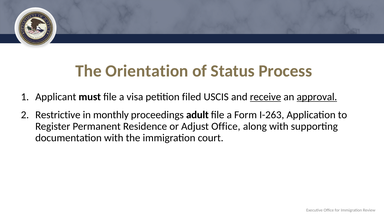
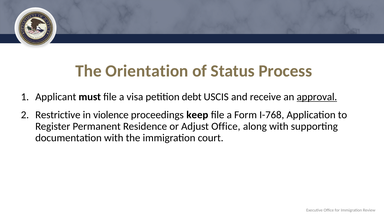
filed: filed -> debt
receive underline: present -> none
monthly: monthly -> violence
adult: adult -> keep
I-263: I-263 -> I-768
